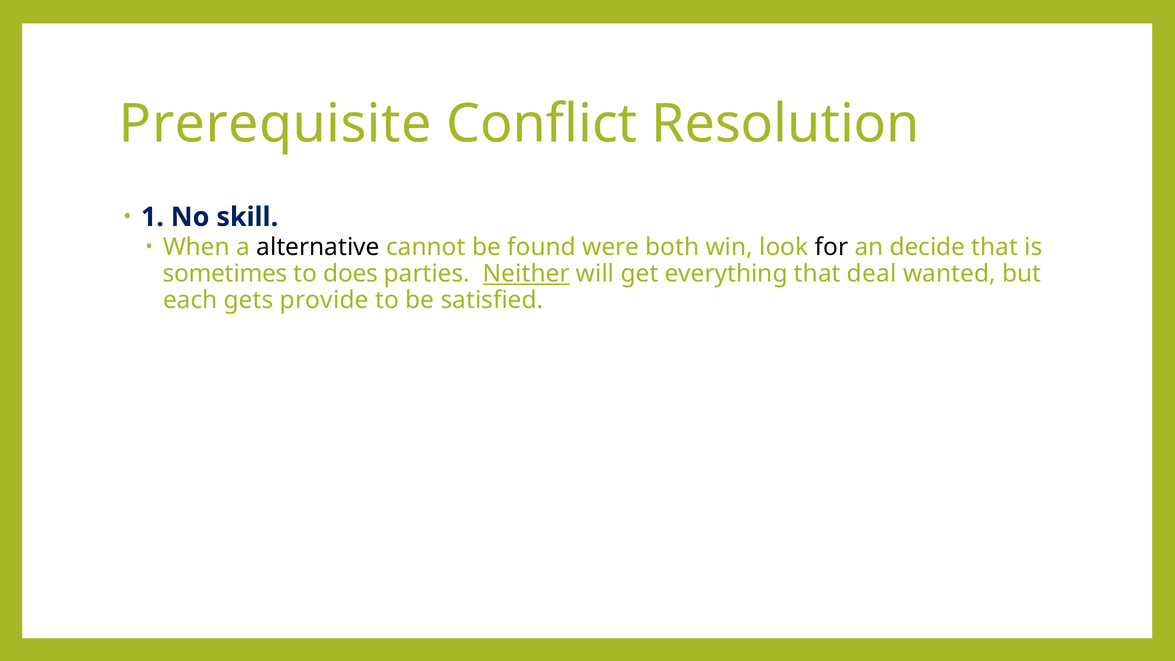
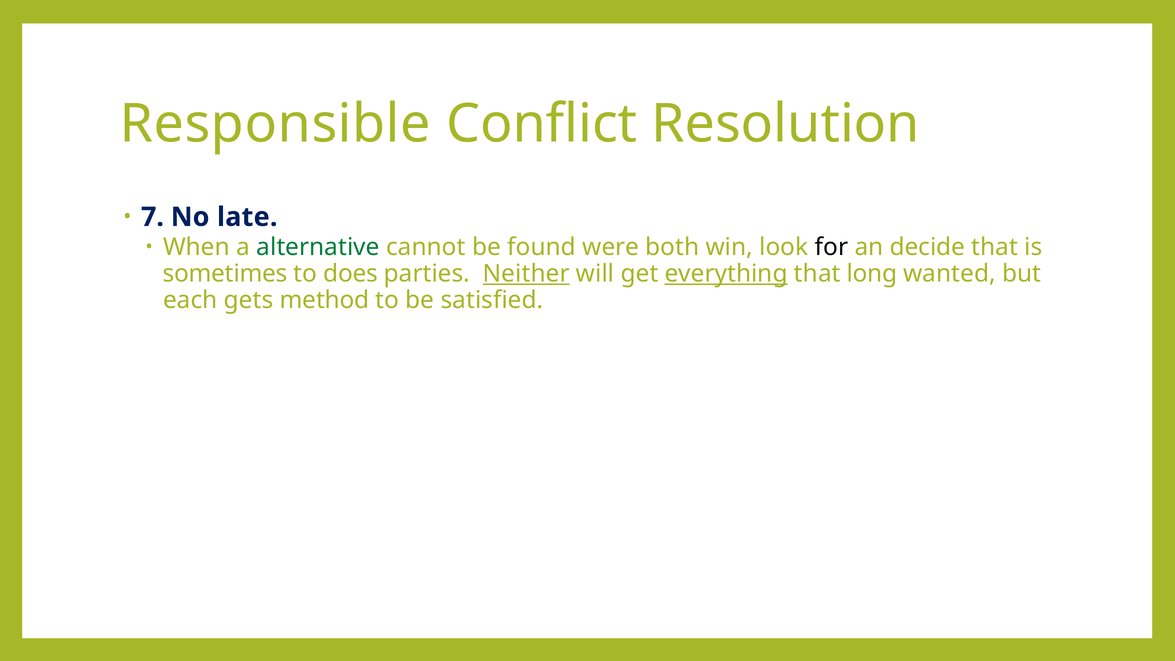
Prerequisite: Prerequisite -> Responsible
1: 1 -> 7
skill: skill -> late
alternative colour: black -> green
everything underline: none -> present
deal: deal -> long
provide: provide -> method
